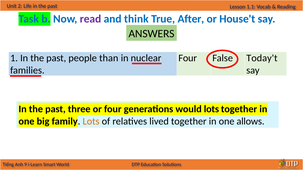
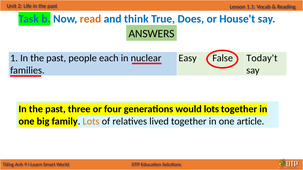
read colour: purple -> orange
After: After -> Does
than: than -> each
Four at (188, 58): Four -> Easy
allows: allows -> article
